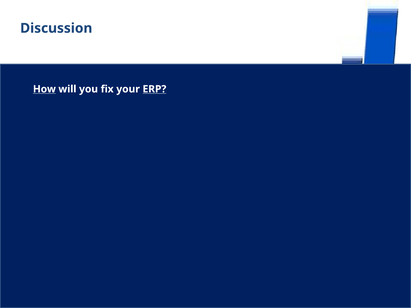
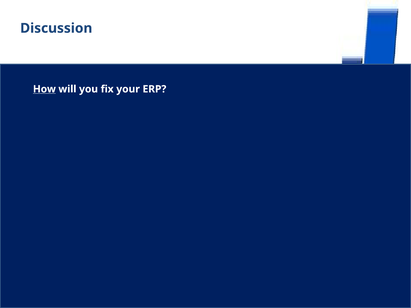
ERP underline: present -> none
